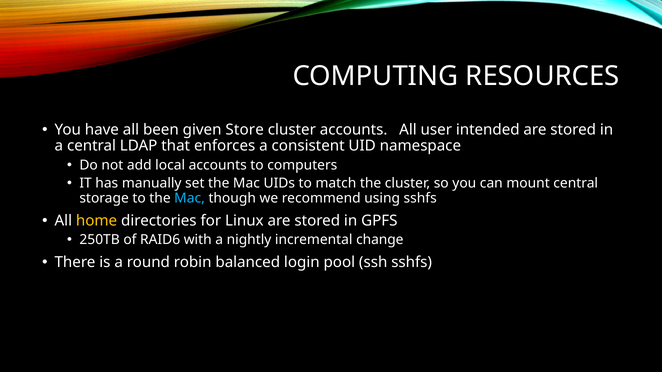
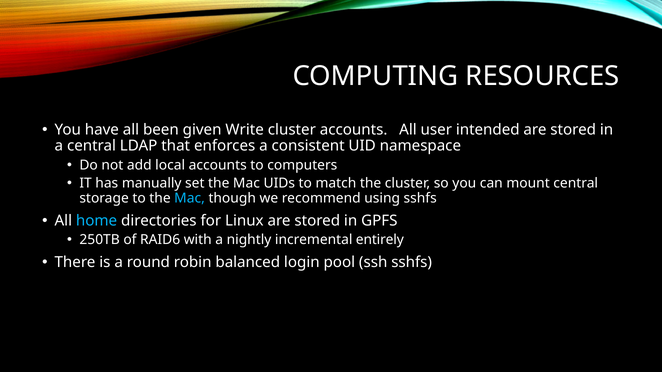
Store: Store -> Write
home colour: yellow -> light blue
change: change -> entirely
